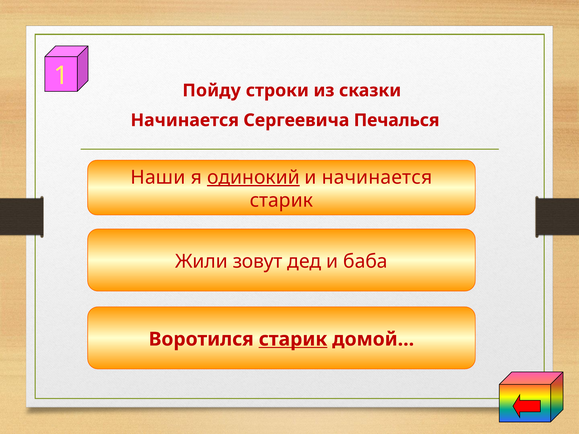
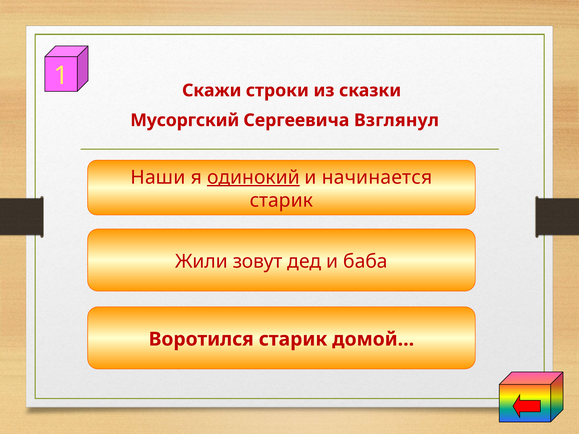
Пойду: Пойду -> Скажи
Начинается at (185, 120): Начинается -> Мусоргский
Печалься: Печалься -> Взглянул
старик at (293, 339) underline: present -> none
